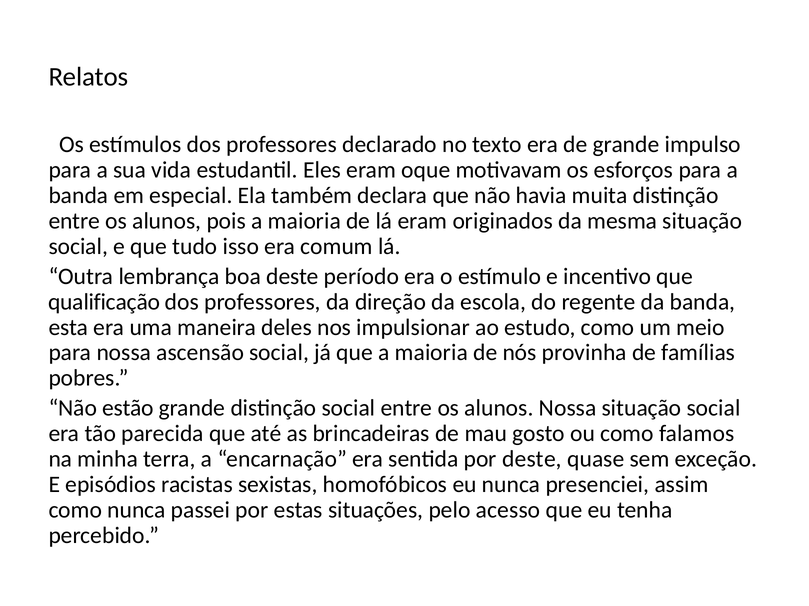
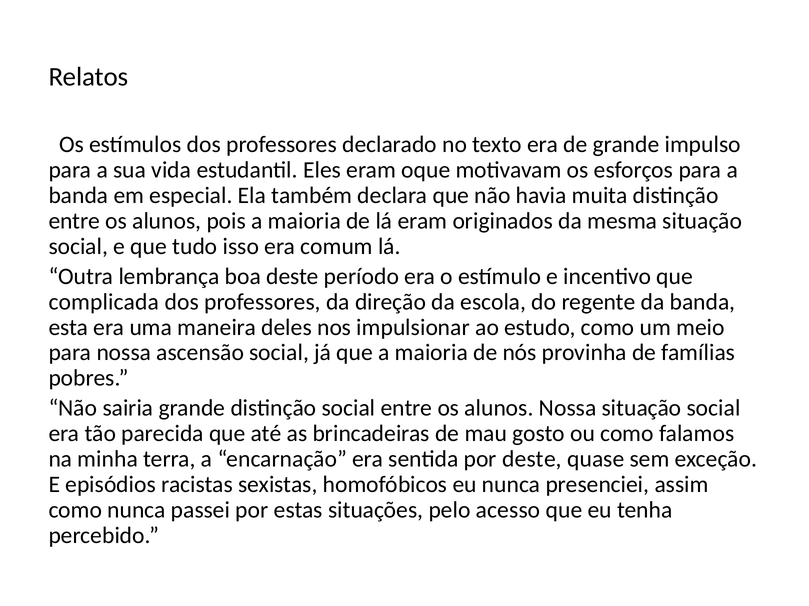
qualificação: qualificação -> complicada
estão: estão -> sairia
